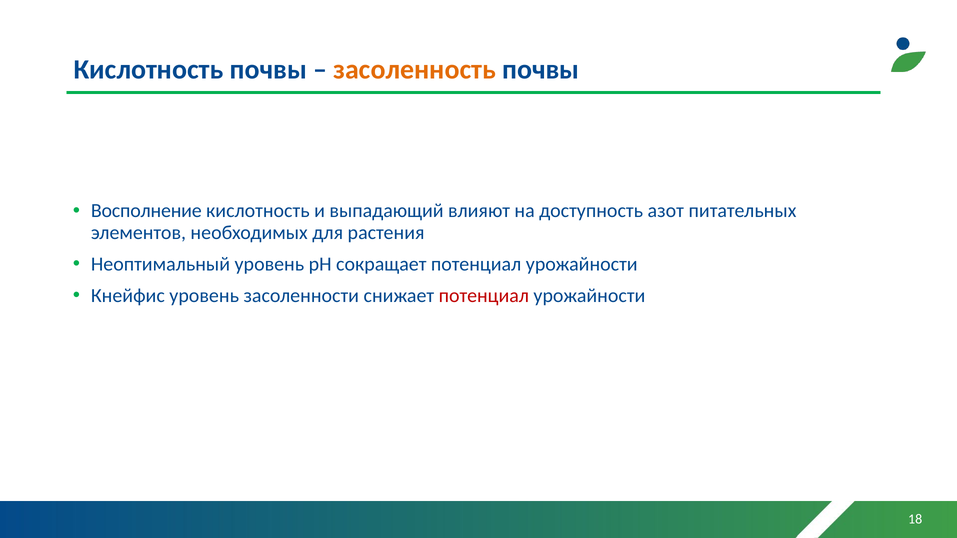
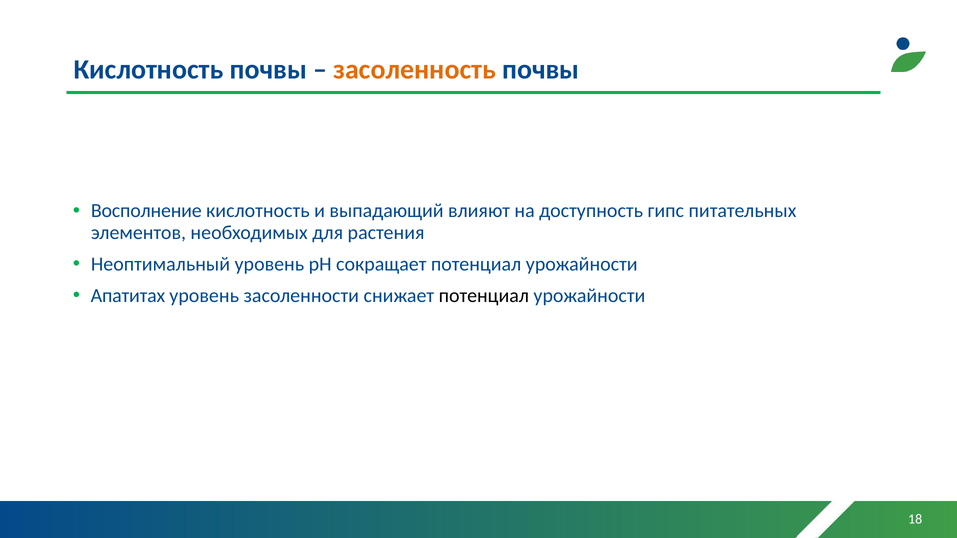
азот: азот -> гипс
Кнейфис: Кнейфис -> Апатитах
потенциал at (484, 296) colour: red -> black
